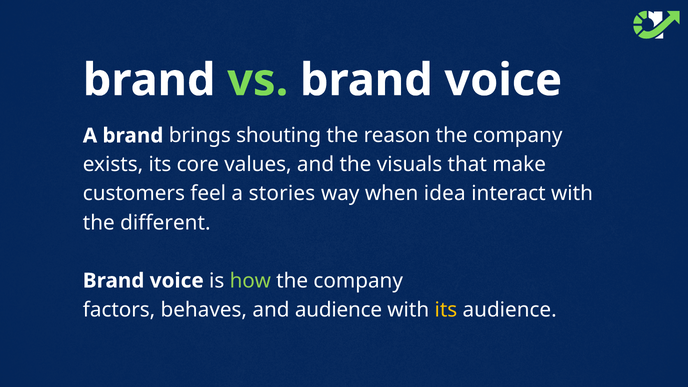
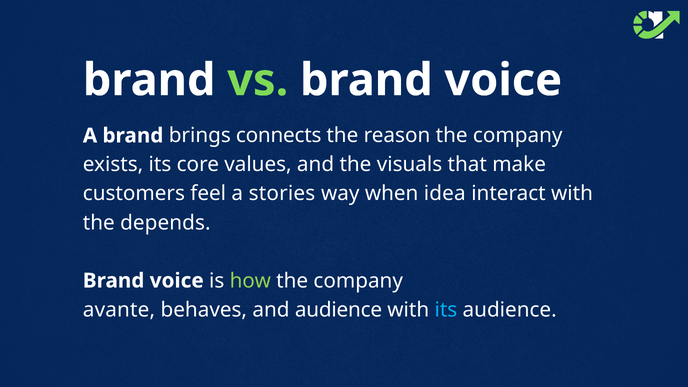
shouting: shouting -> connects
different: different -> depends
factors: factors -> avante
its at (446, 310) colour: yellow -> light blue
